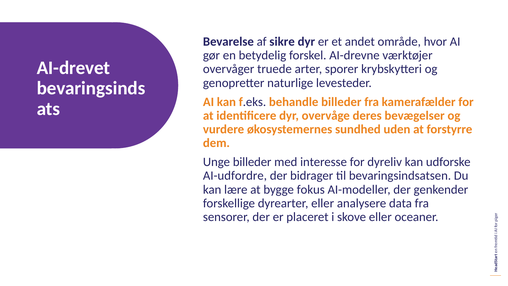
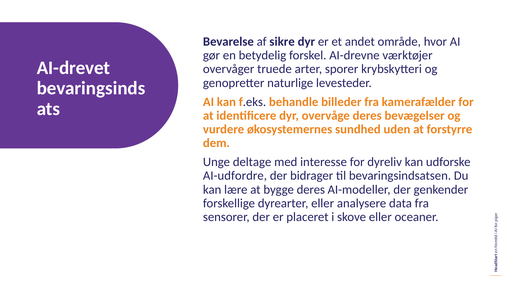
Unge billeder: billeder -> deltage
bygge fokus: fokus -> deres
